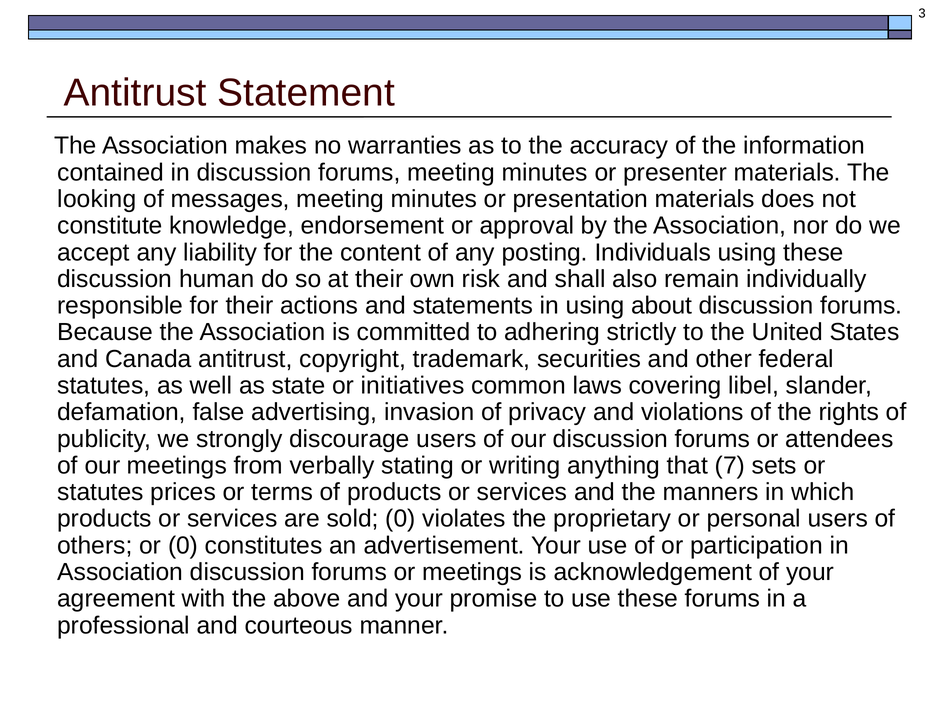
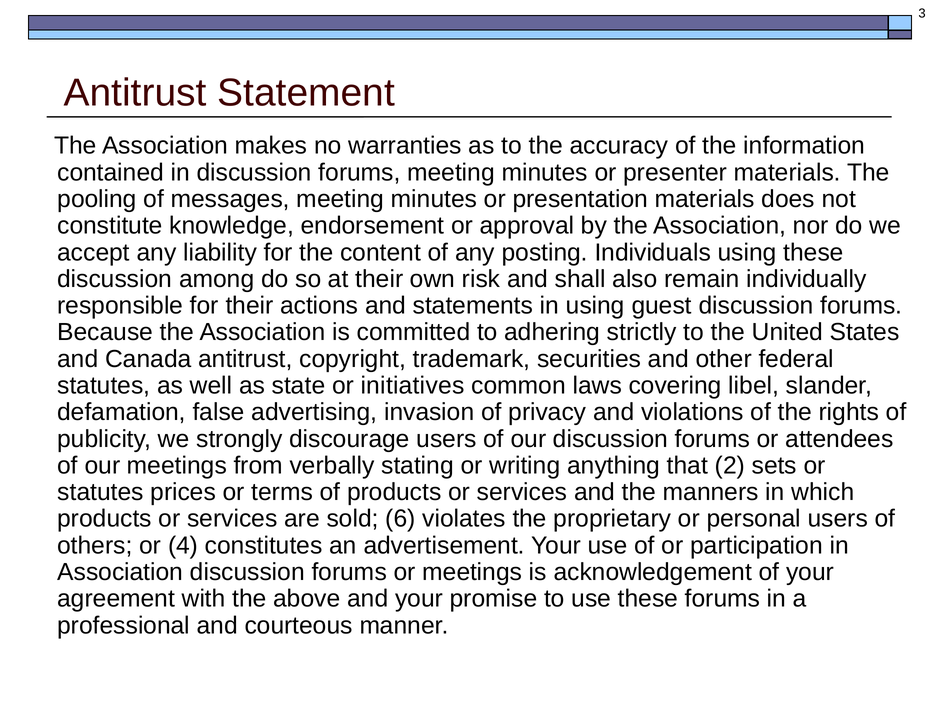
looking: looking -> pooling
human: human -> among
about: about -> guest
7: 7 -> 2
sold 0: 0 -> 6
or 0: 0 -> 4
